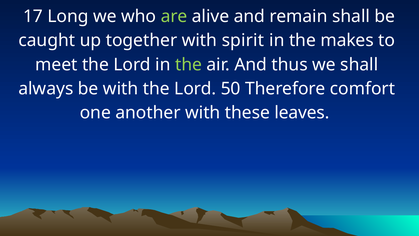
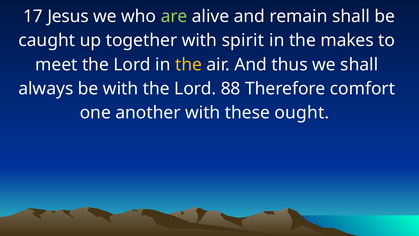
Long: Long -> Jesus
the at (189, 65) colour: light green -> yellow
50: 50 -> 88
leaves: leaves -> ought
